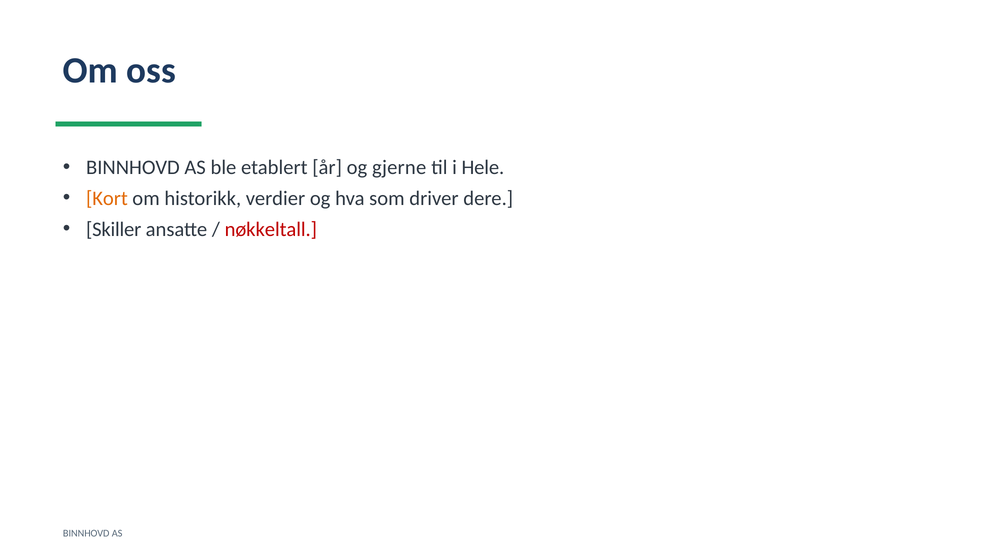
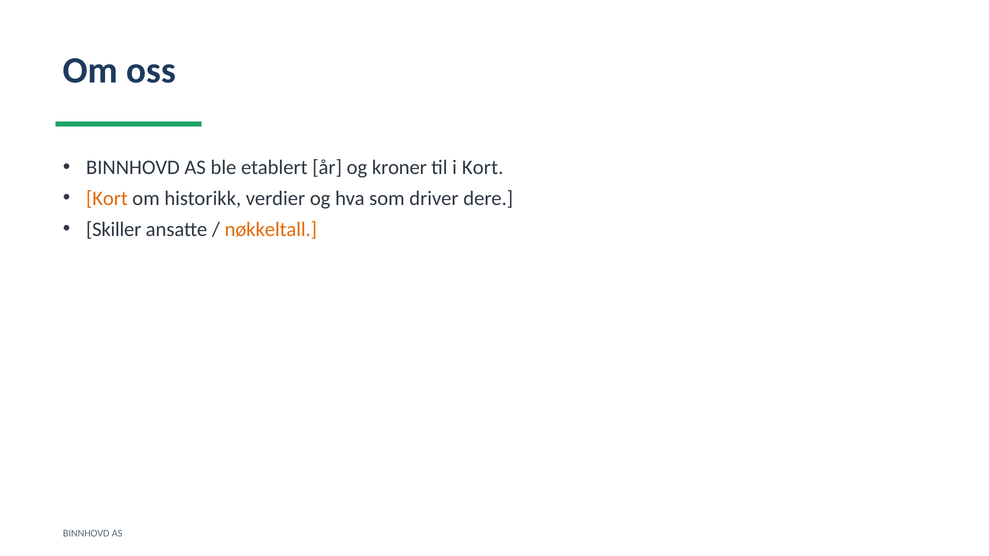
gjerne: gjerne -> kroner
i Hele: Hele -> Kort
nøkkeltall colour: red -> orange
